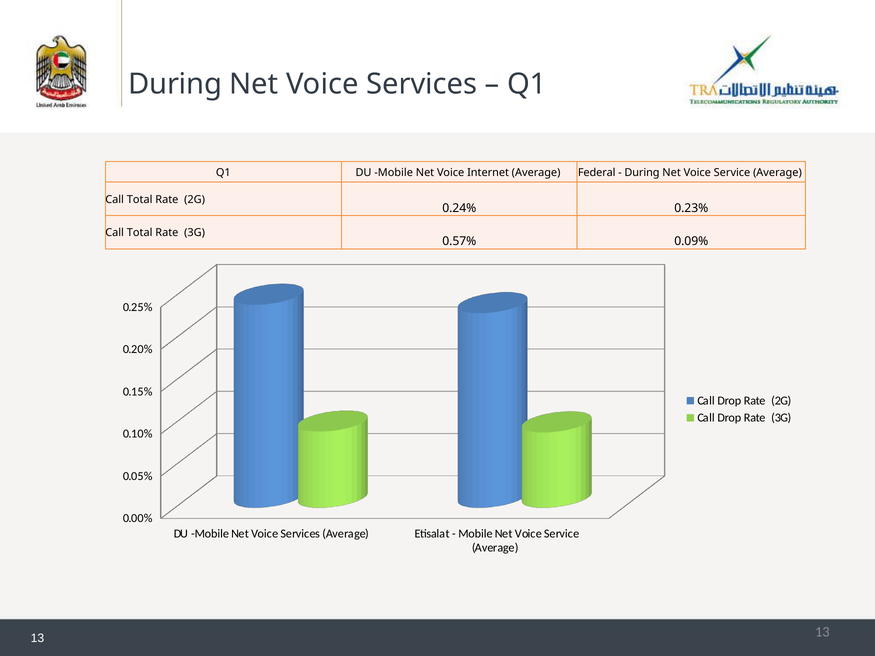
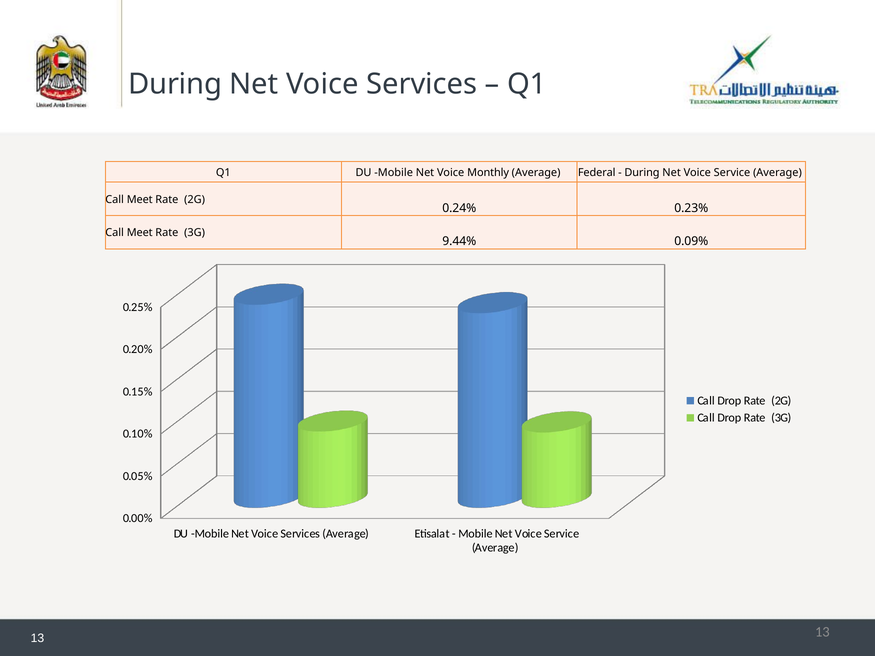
Internet: Internet -> Monthly
Total at (140, 199): Total -> Meet
Total at (140, 233): Total -> Meet
0.57%: 0.57% -> 9.44%
